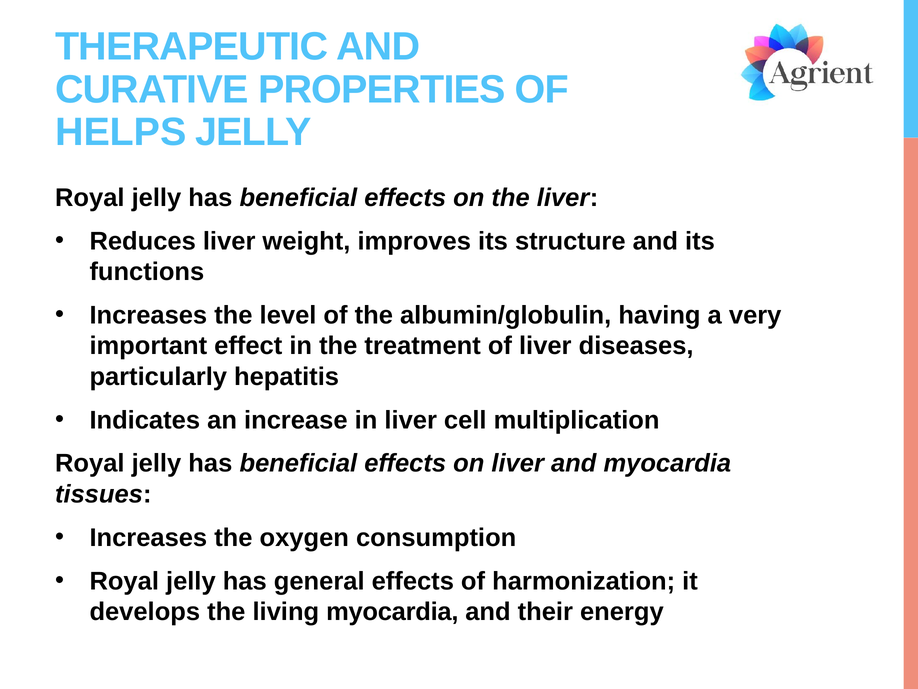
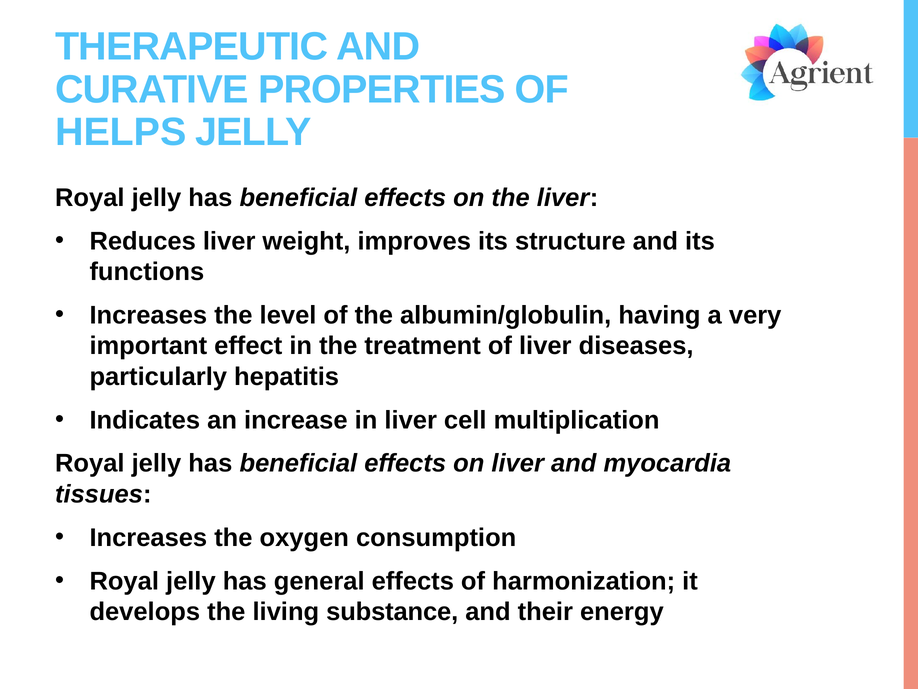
living myocardia: myocardia -> substance
